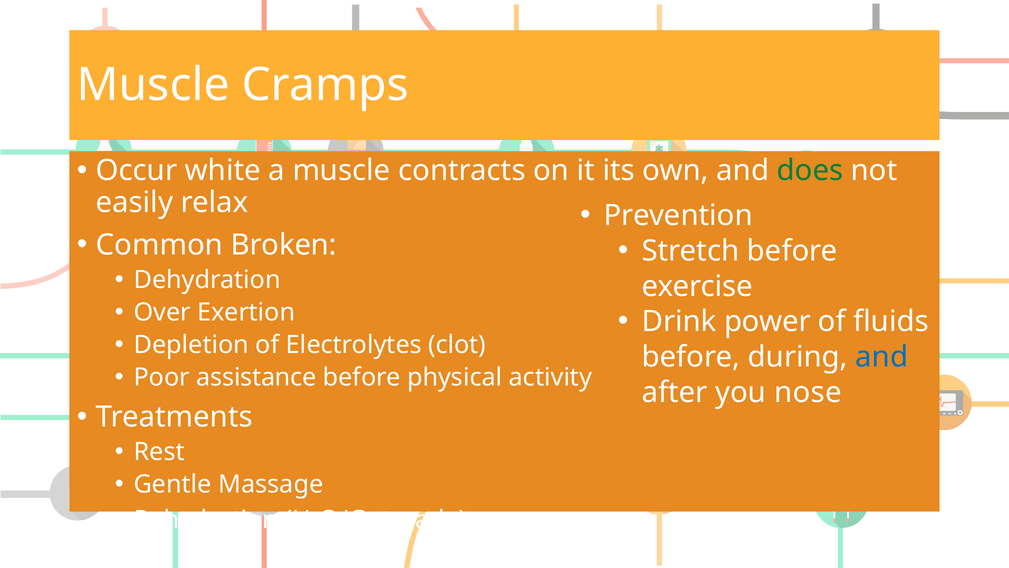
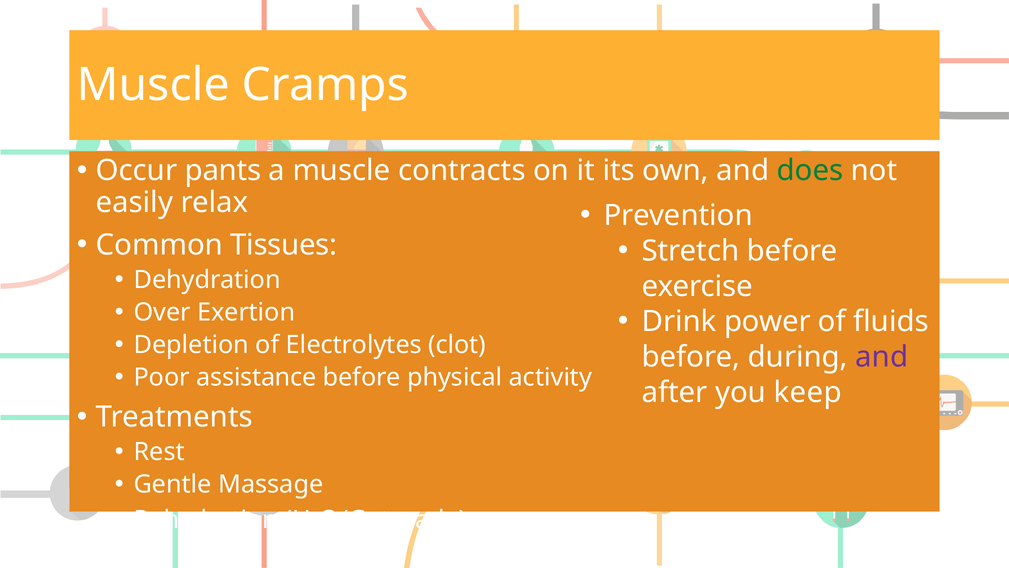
white: white -> pants
Broken: Broken -> Tissues
and at (882, 357) colour: blue -> purple
nose: nose -> keep
